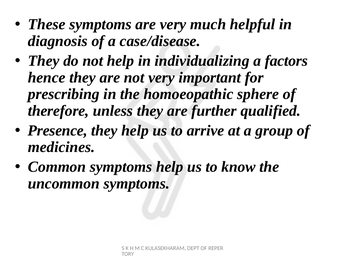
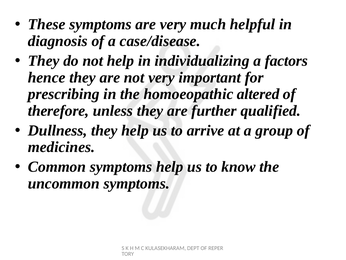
sphere: sphere -> altered
Presence: Presence -> Dullness
